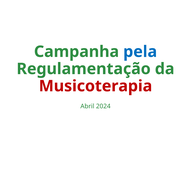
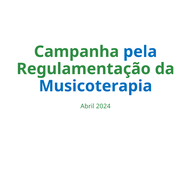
Musicoterapia colour: red -> blue
